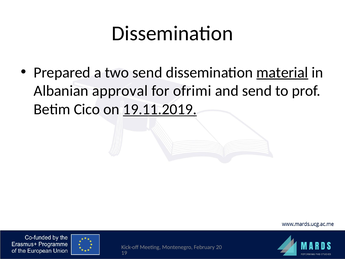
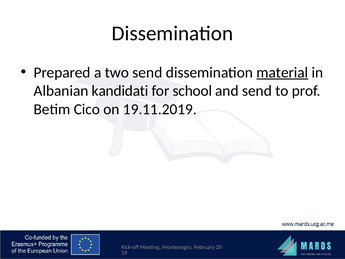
approval: approval -> kandidati
ofrimi: ofrimi -> school
19.11.2019 underline: present -> none
